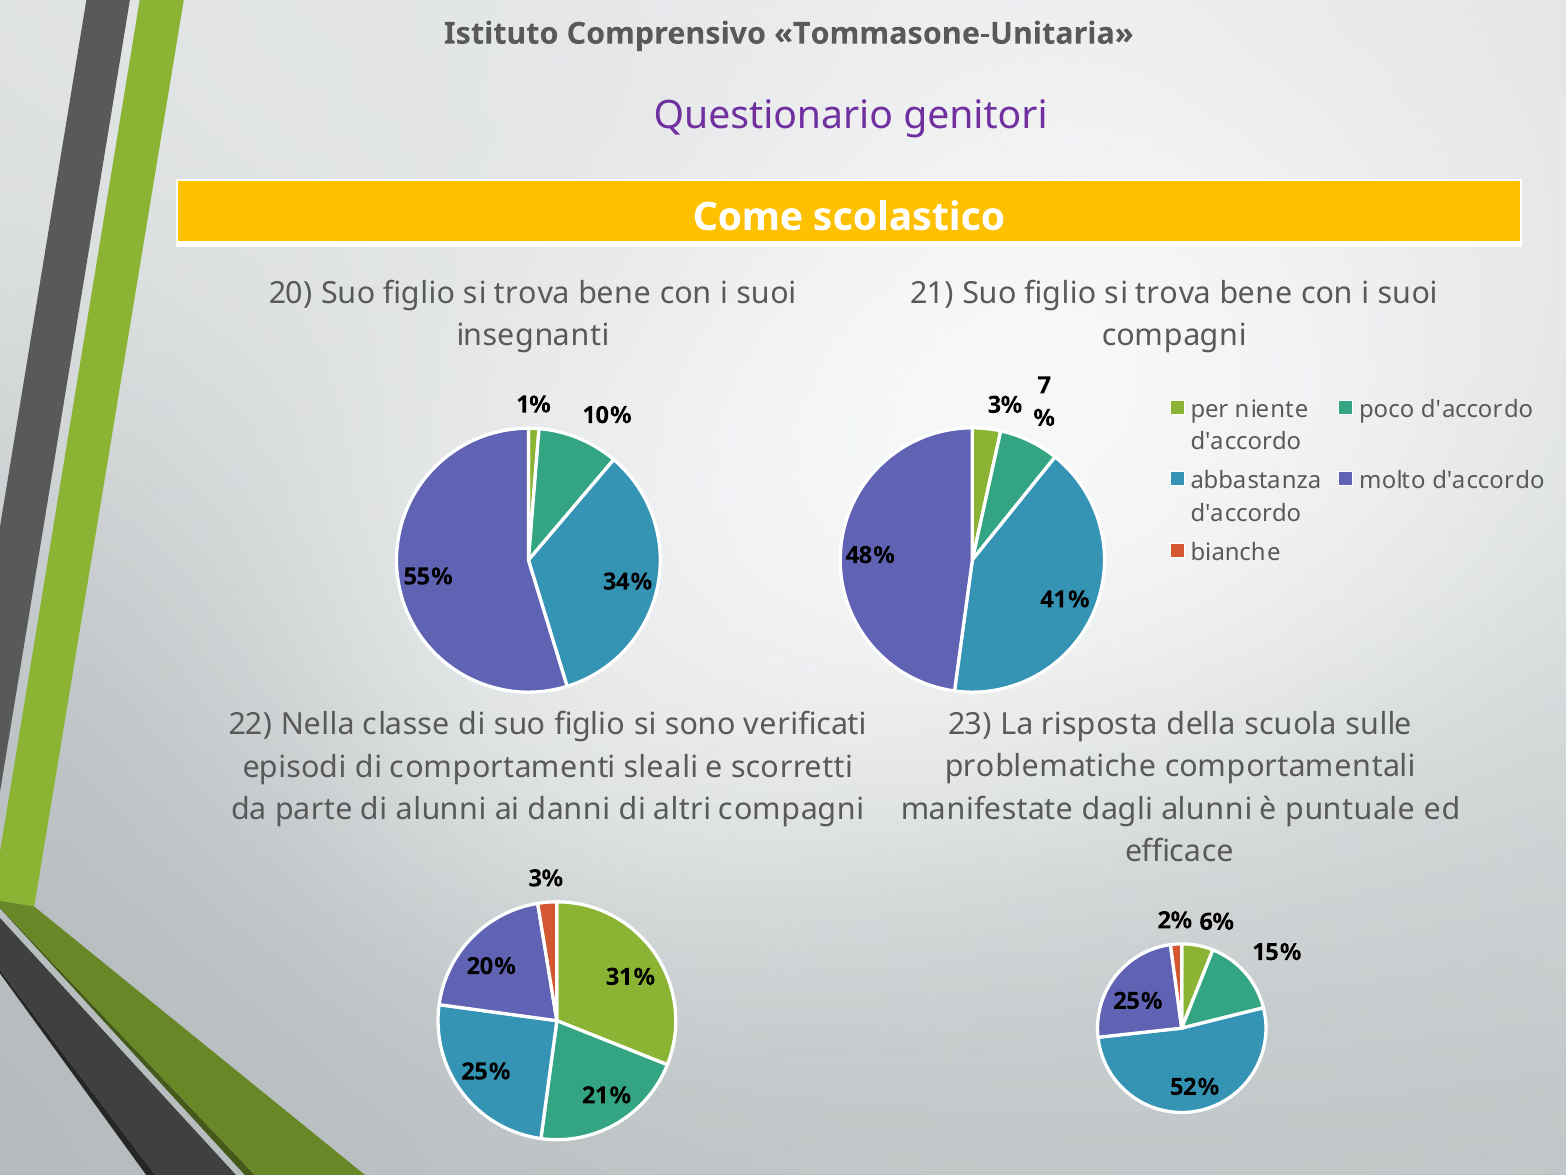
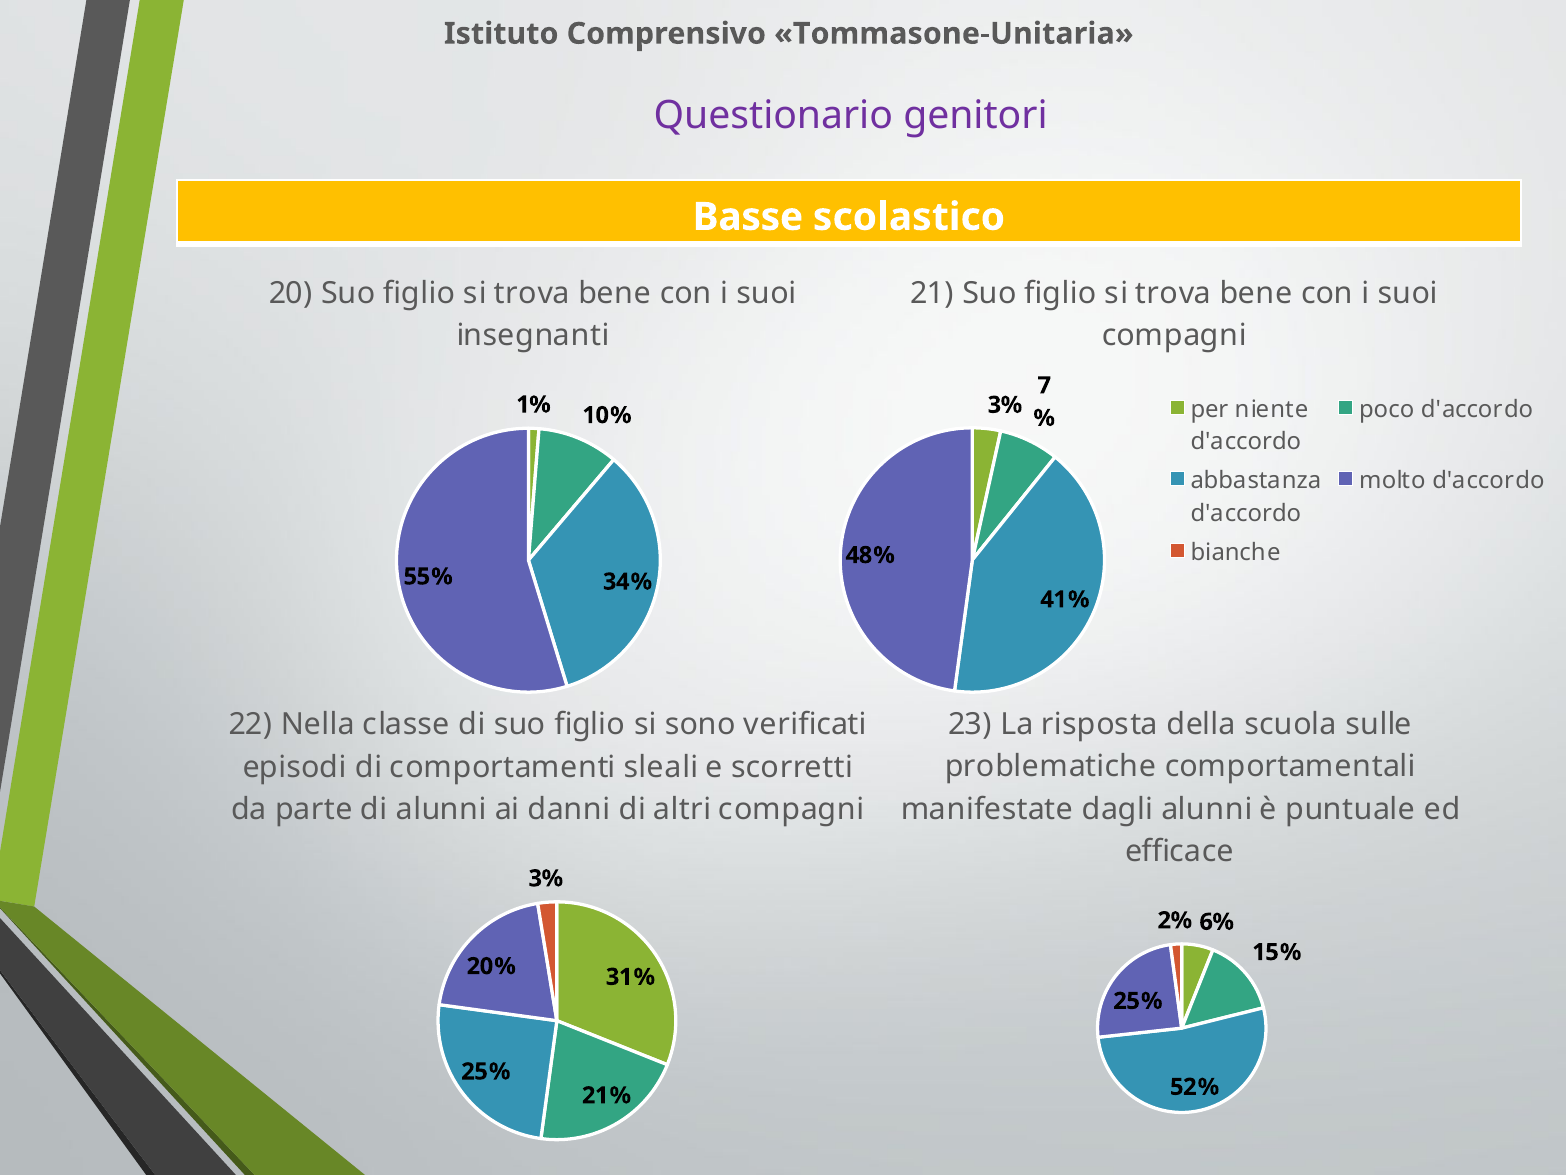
Come: Come -> Basse
